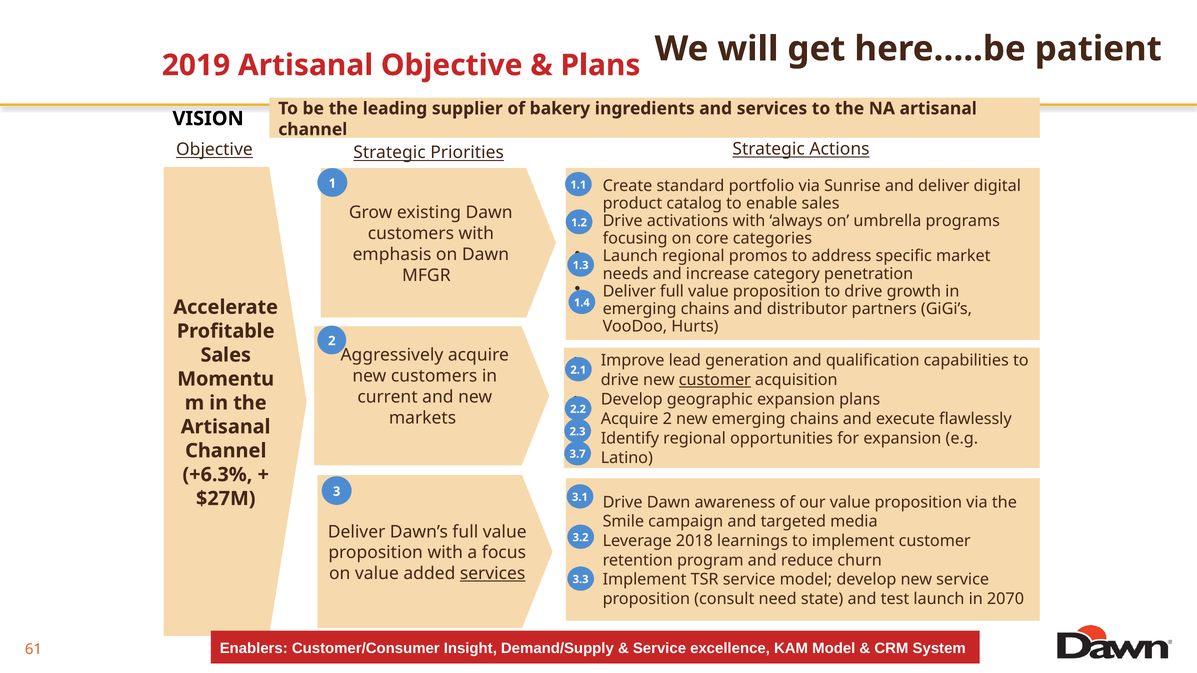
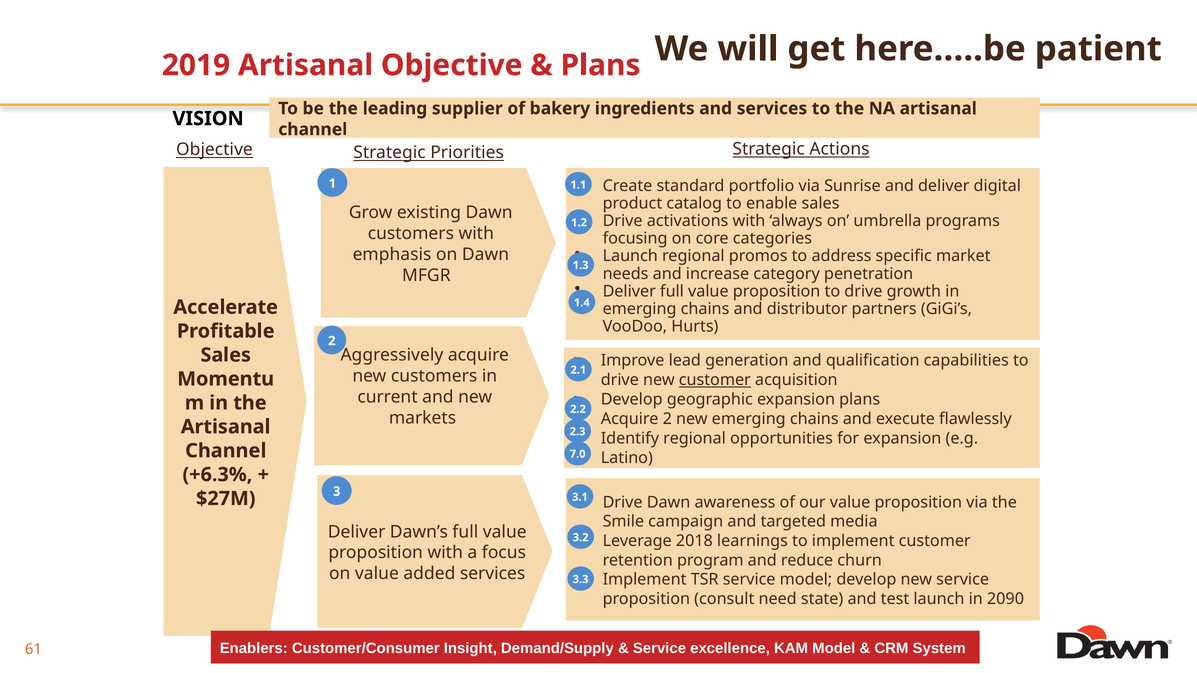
3.7: 3.7 -> 7.0
services at (493, 574) underline: present -> none
2070: 2070 -> 2090
